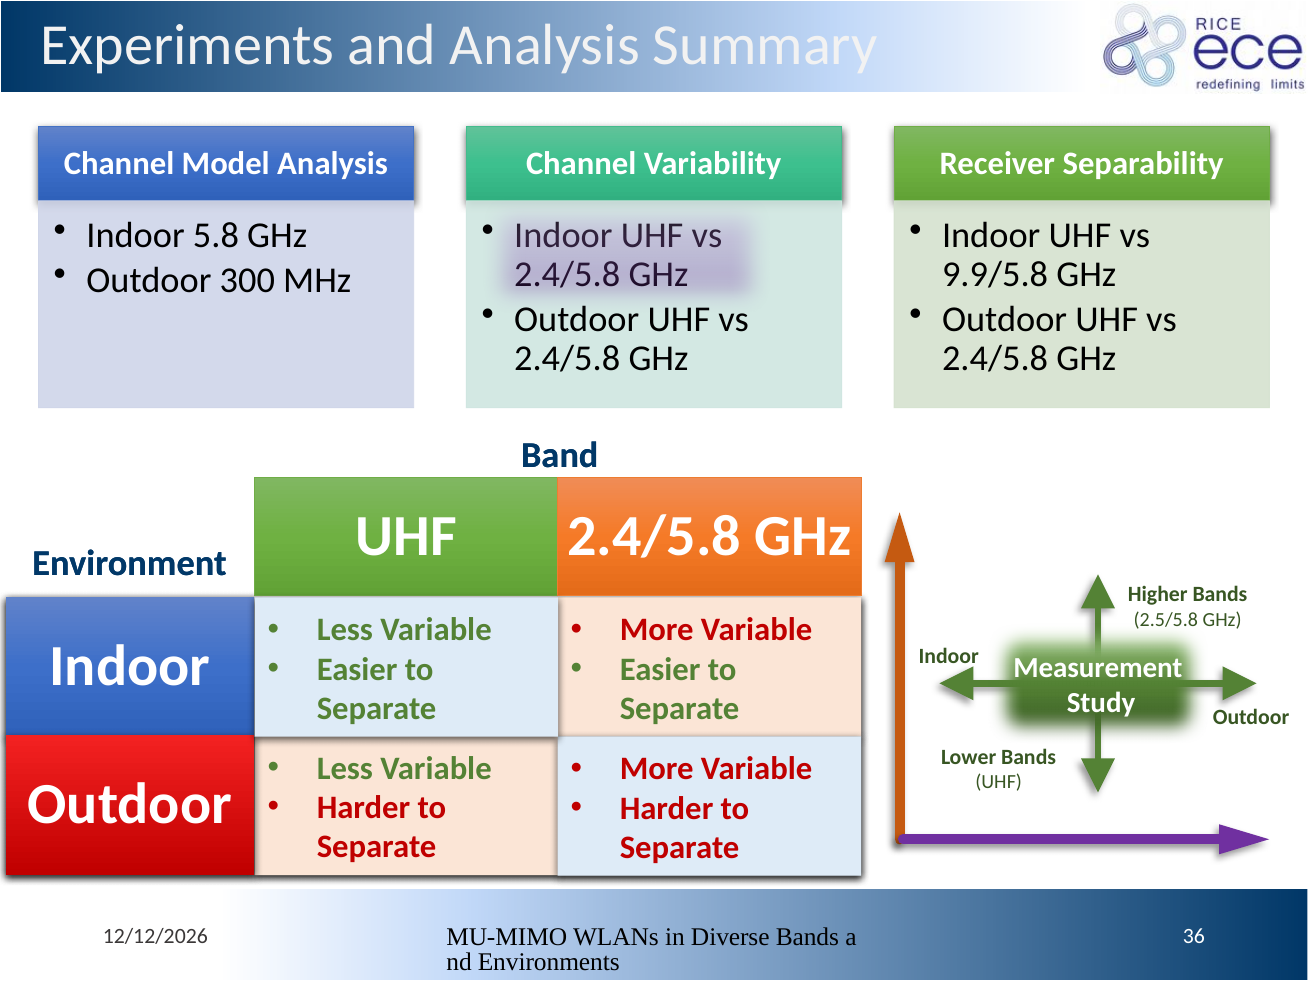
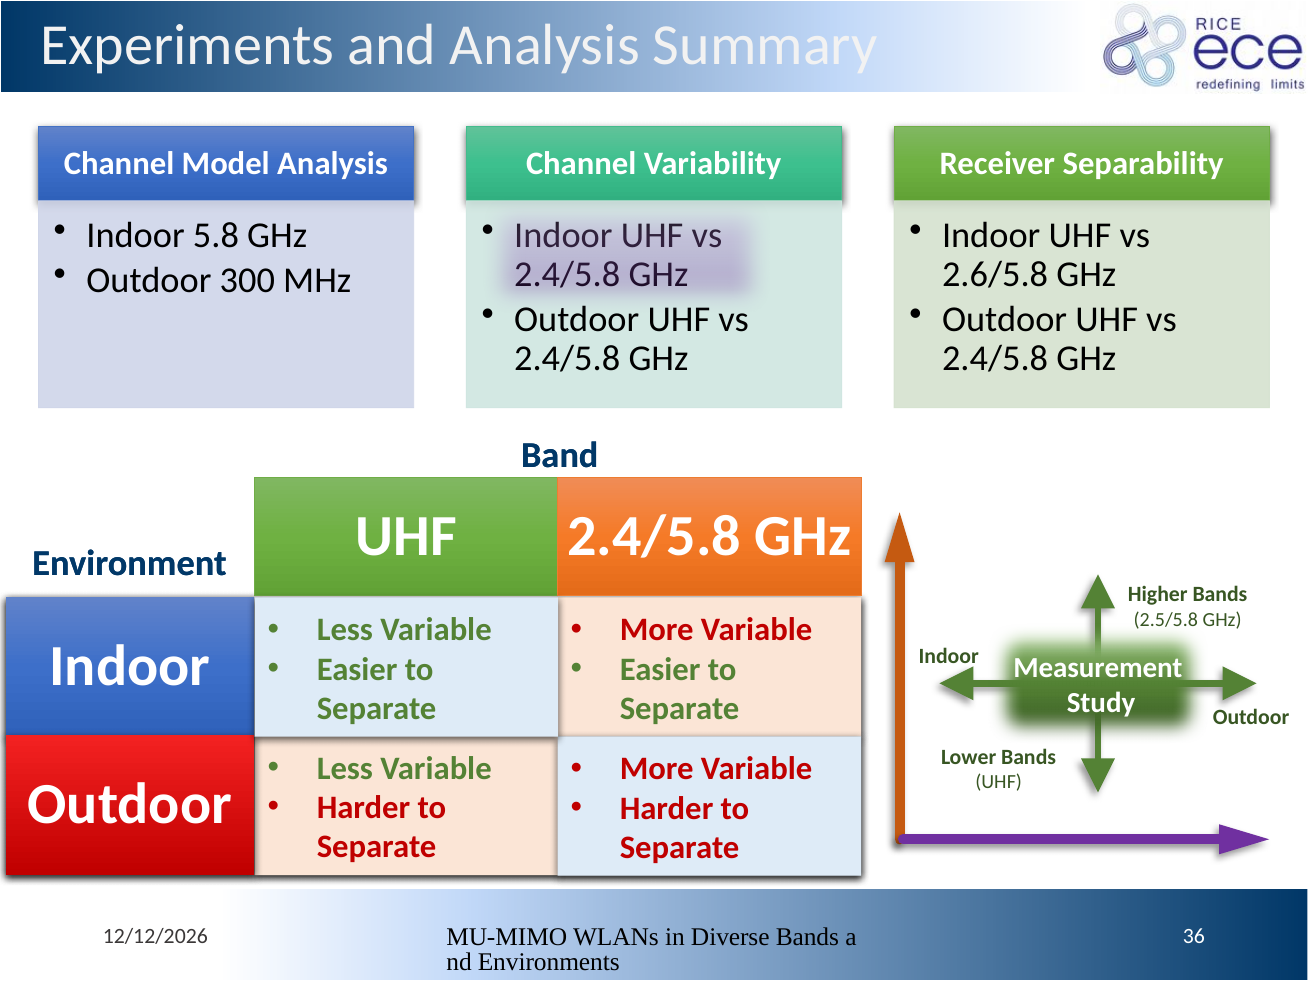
9.9/5.8: 9.9/5.8 -> 2.6/5.8
